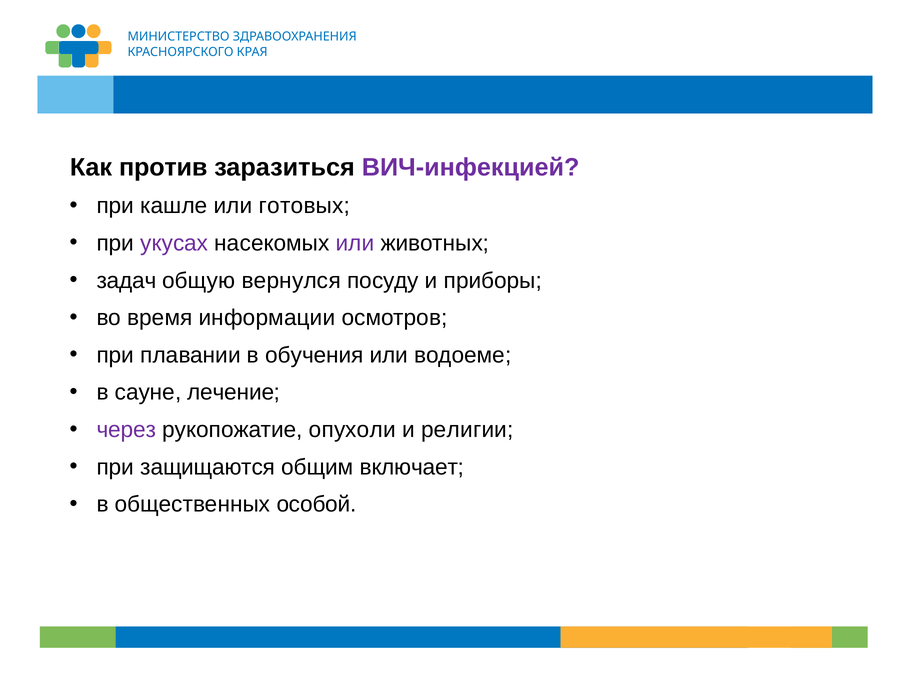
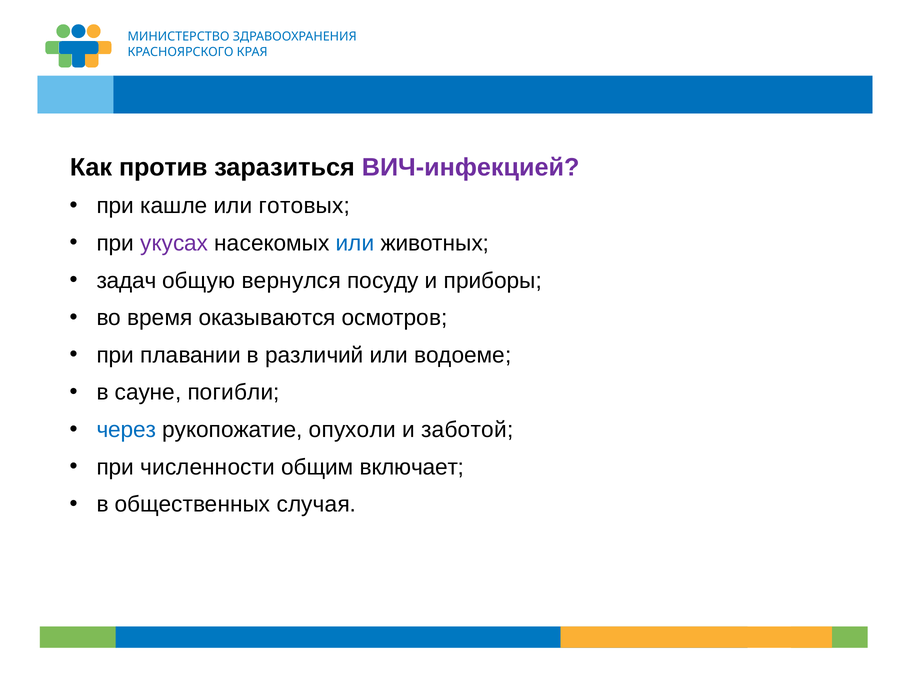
или at (355, 243) colour: purple -> blue
информации: информации -> оказываются
обучения: обучения -> различий
лечение: лечение -> погибли
через colour: purple -> blue
религии: религии -> заботой
защищаются: защищаются -> численности
особой: особой -> случая
